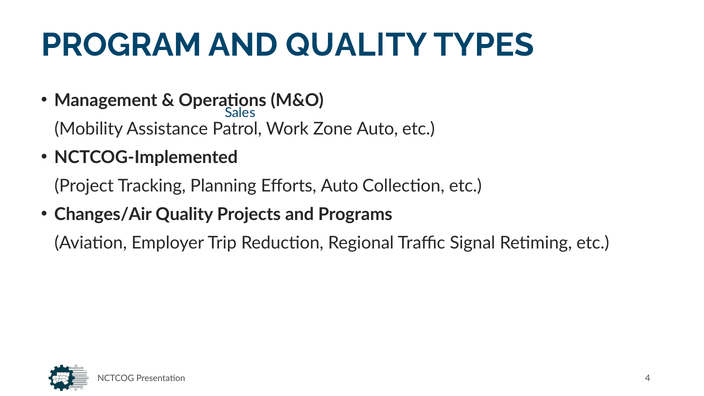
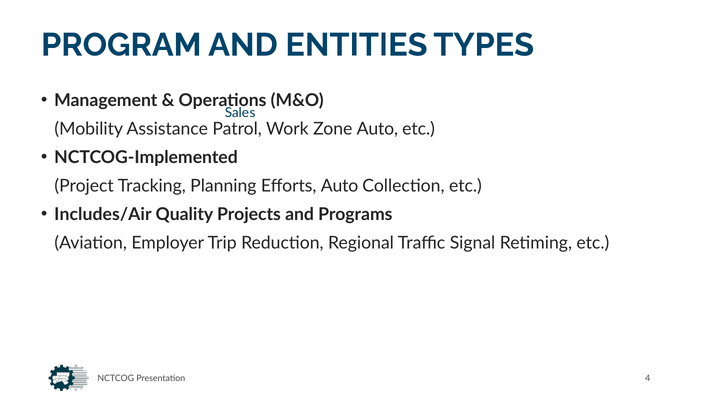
AND QUALITY: QUALITY -> ENTITIES
Changes/Air: Changes/Air -> Includes/Air
